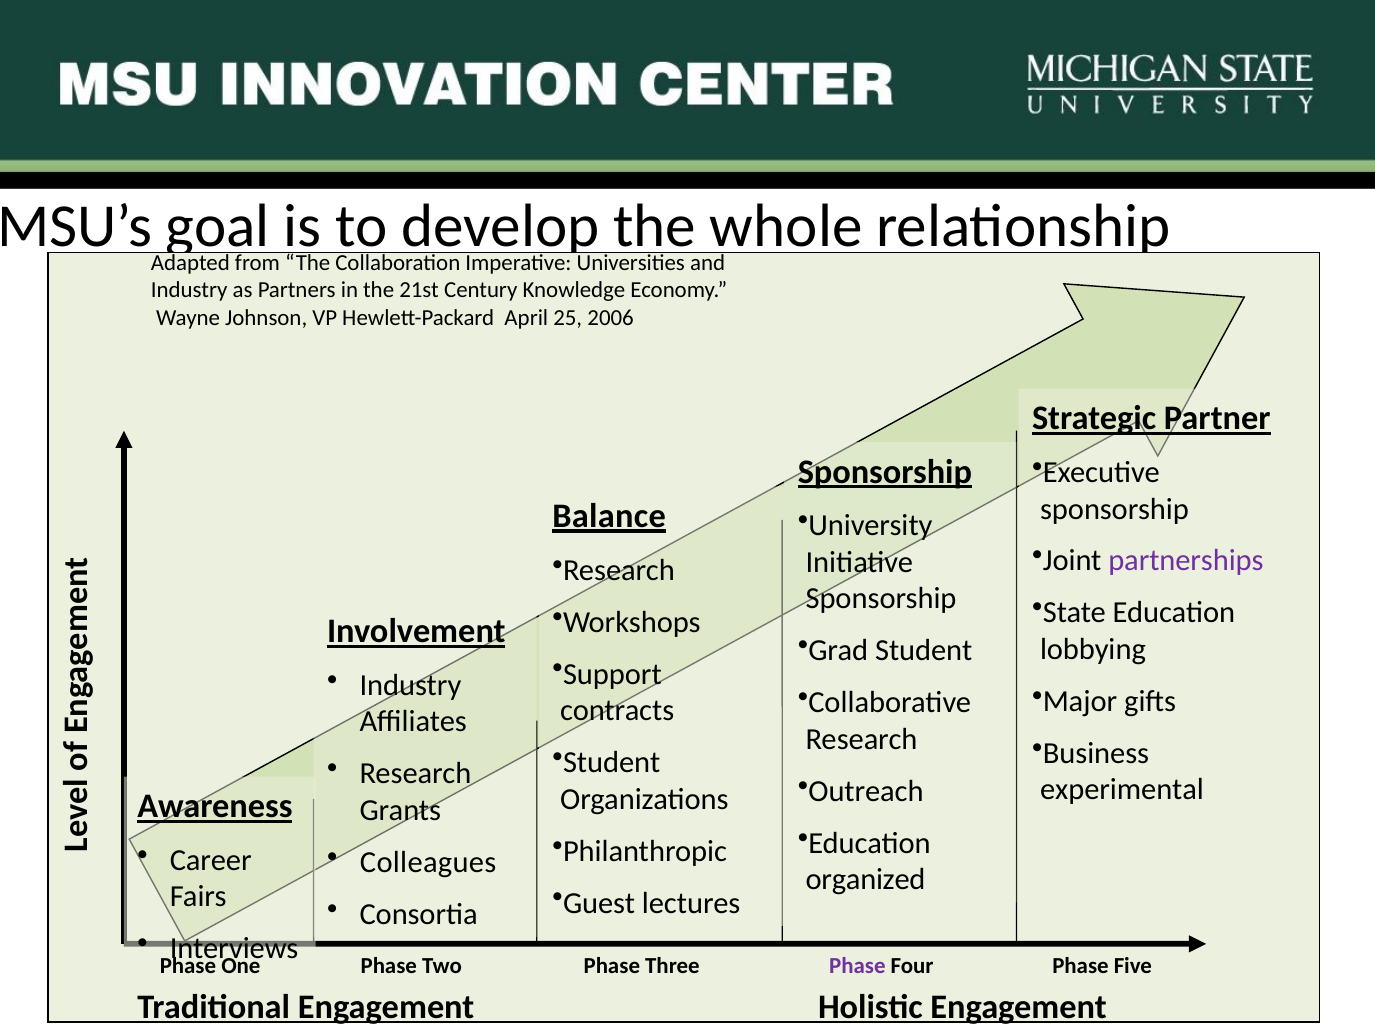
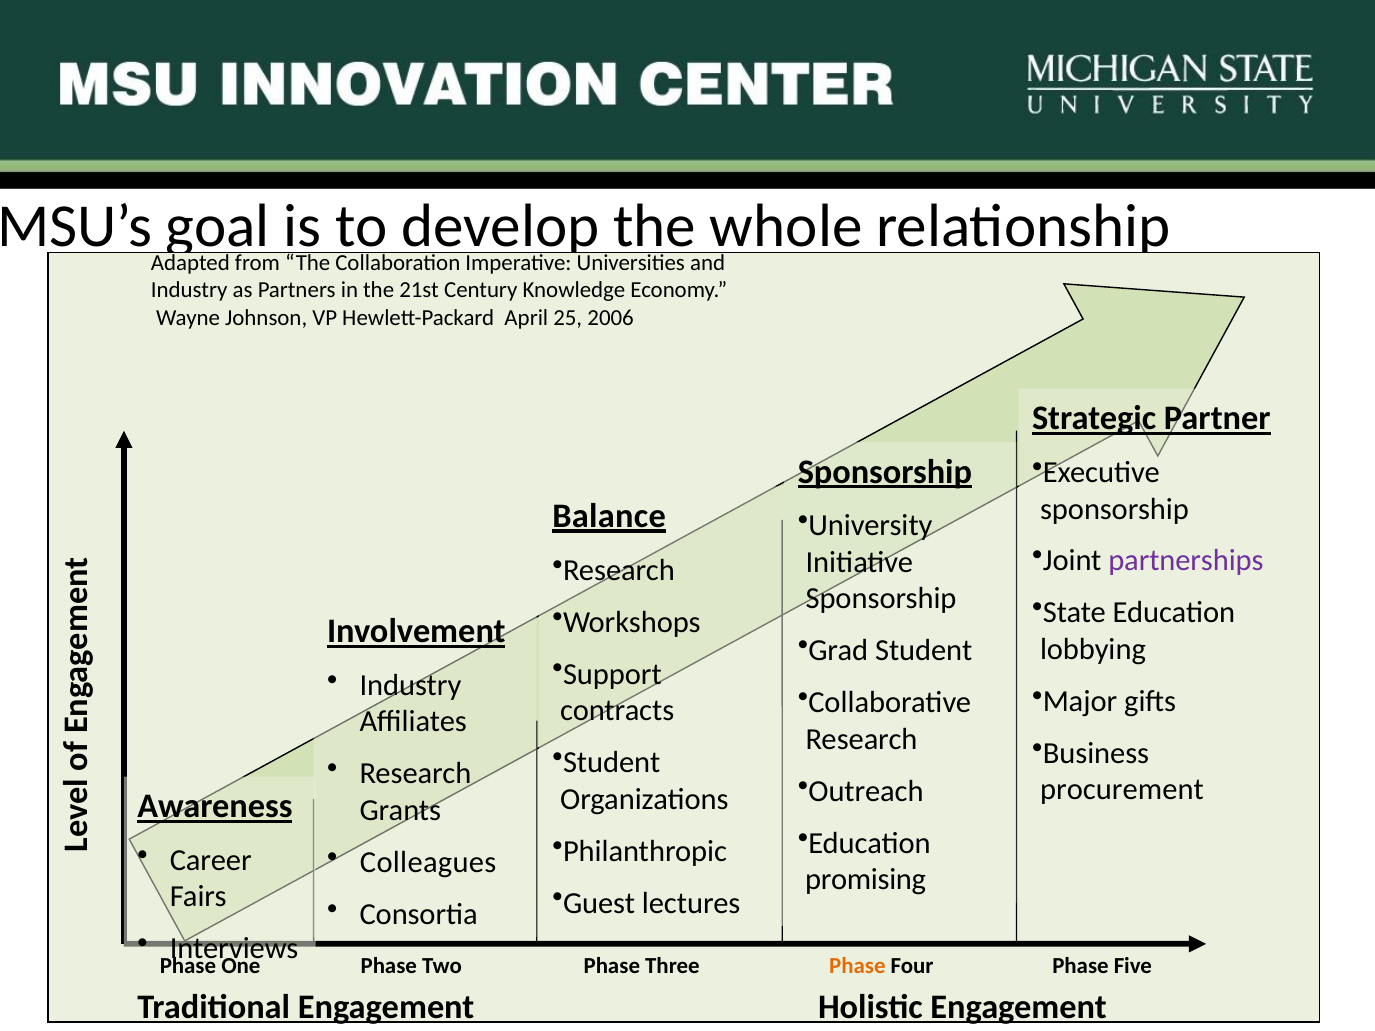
experimental: experimental -> procurement
organized: organized -> promising
Phase at (857, 966) colour: purple -> orange
